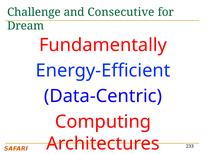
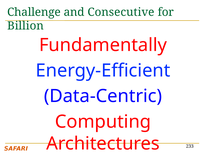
Dream: Dream -> Billion
